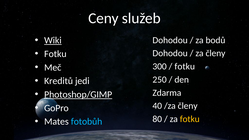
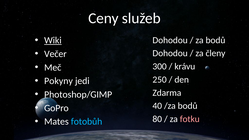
Fotku at (55, 54): Fotku -> Večer
fotku at (185, 66): fotku -> krávu
Kreditů: Kreditů -> Pokyny
Photoshop/GIMP underline: present -> none
/za členy: členy -> bodů
fotku at (190, 119) colour: yellow -> pink
